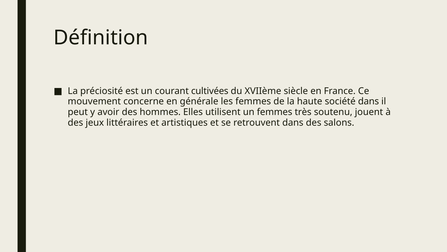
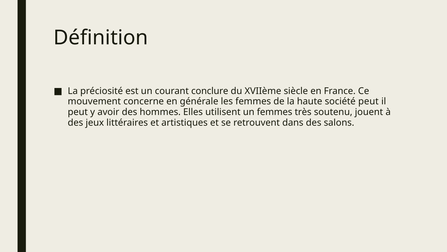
cultivées: cultivées -> conclure
société dans: dans -> peut
